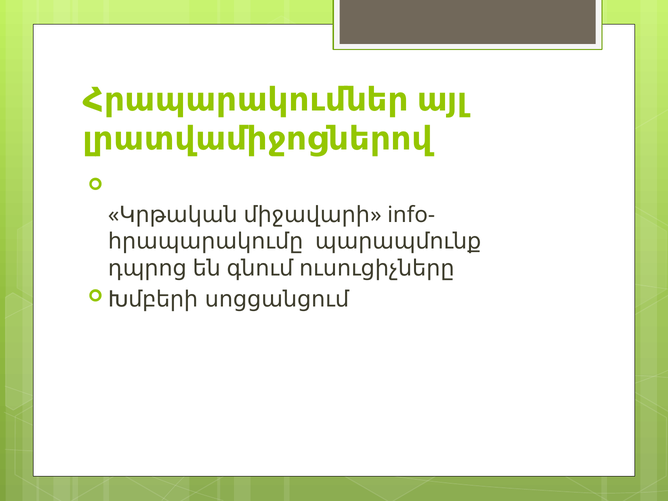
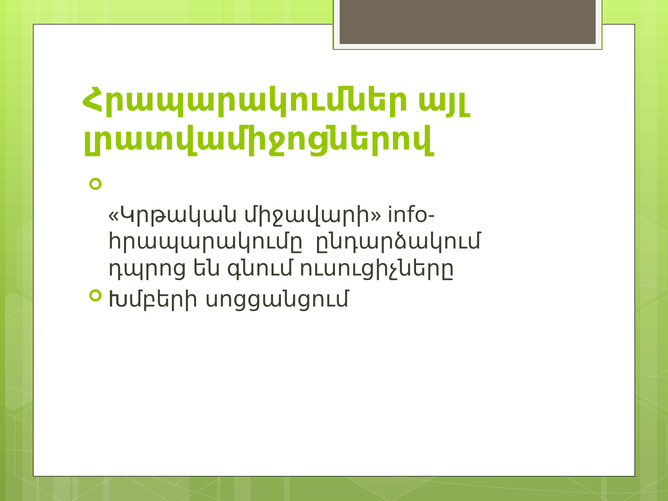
պարապմունք: պարապմունք -> ընդարձակում
